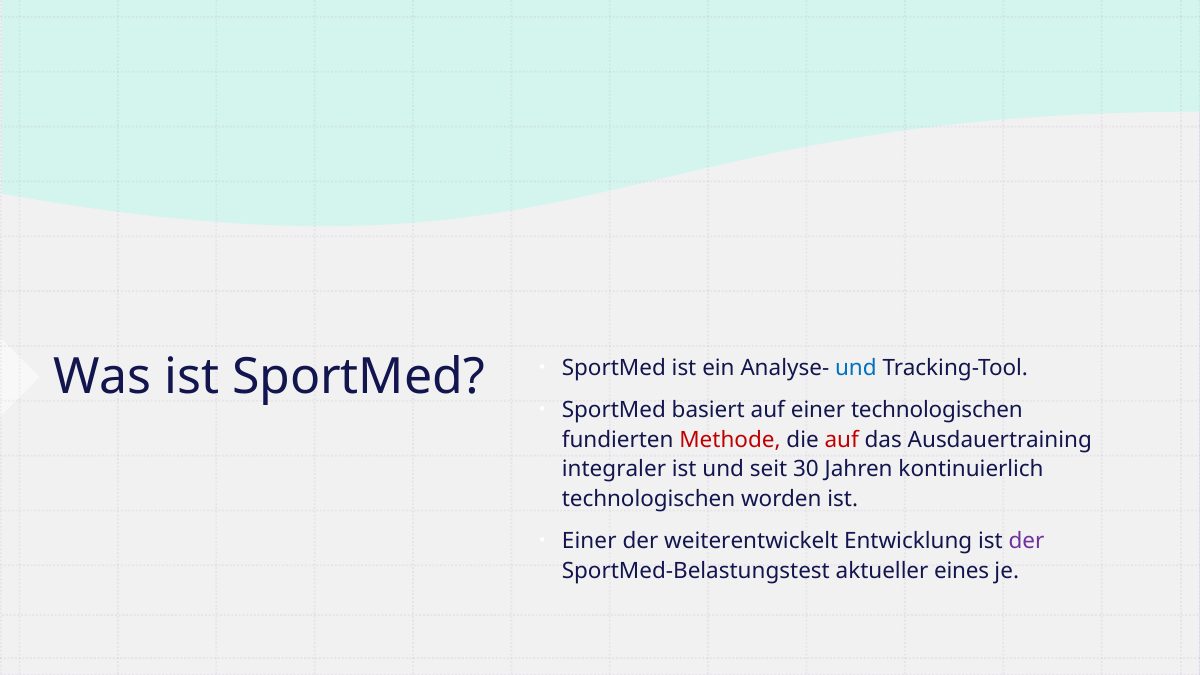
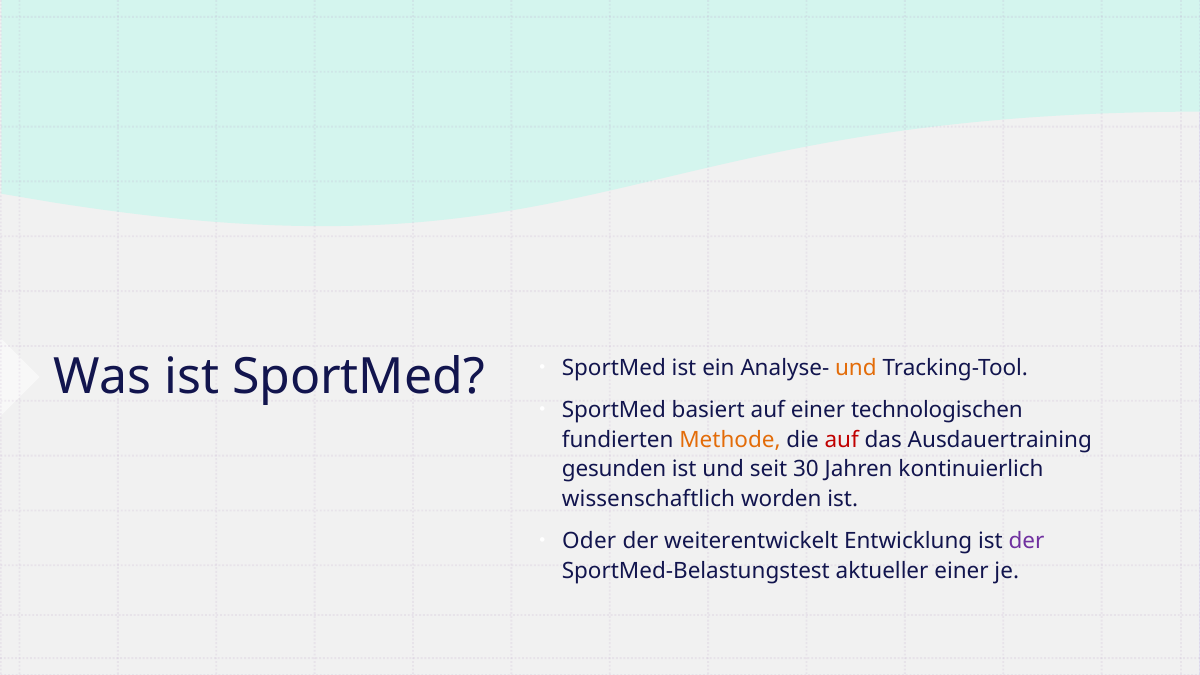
und at (856, 368) colour: blue -> orange
Methode colour: red -> orange
integraler: integraler -> gesunden
technologischen at (649, 499): technologischen -> wissenschaftlich
Einer at (589, 541): Einer -> Oder
aktueller eines: eines -> einer
